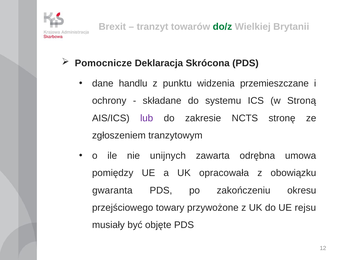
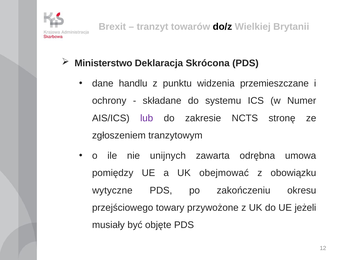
do/z colour: green -> black
Pomocnicze: Pomocnicze -> Ministerstwo
Stroną: Stroną -> Numer
opracowała: opracowała -> obejmować
gwaranta: gwaranta -> wytyczne
rejsu: rejsu -> jeżeli
